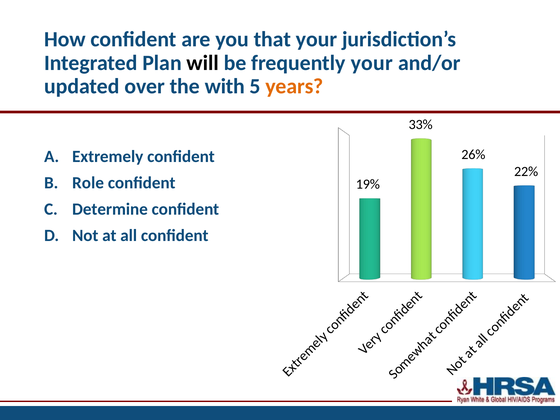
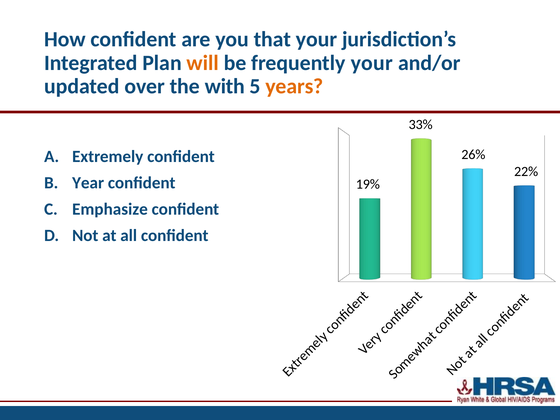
will colour: black -> orange
Role: Role -> Year
Determine: Determine -> Emphasize
